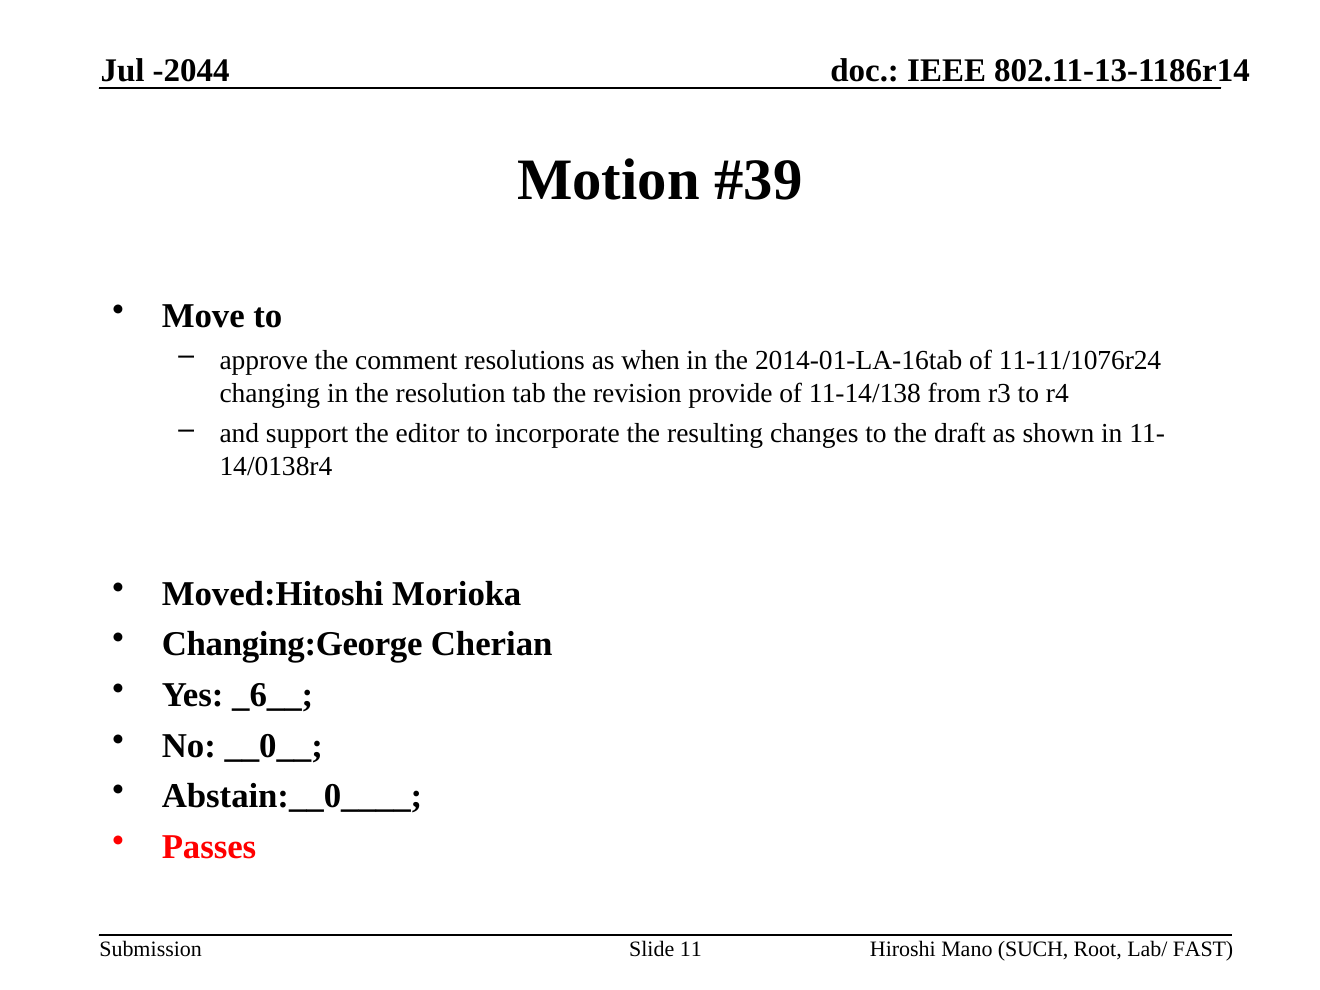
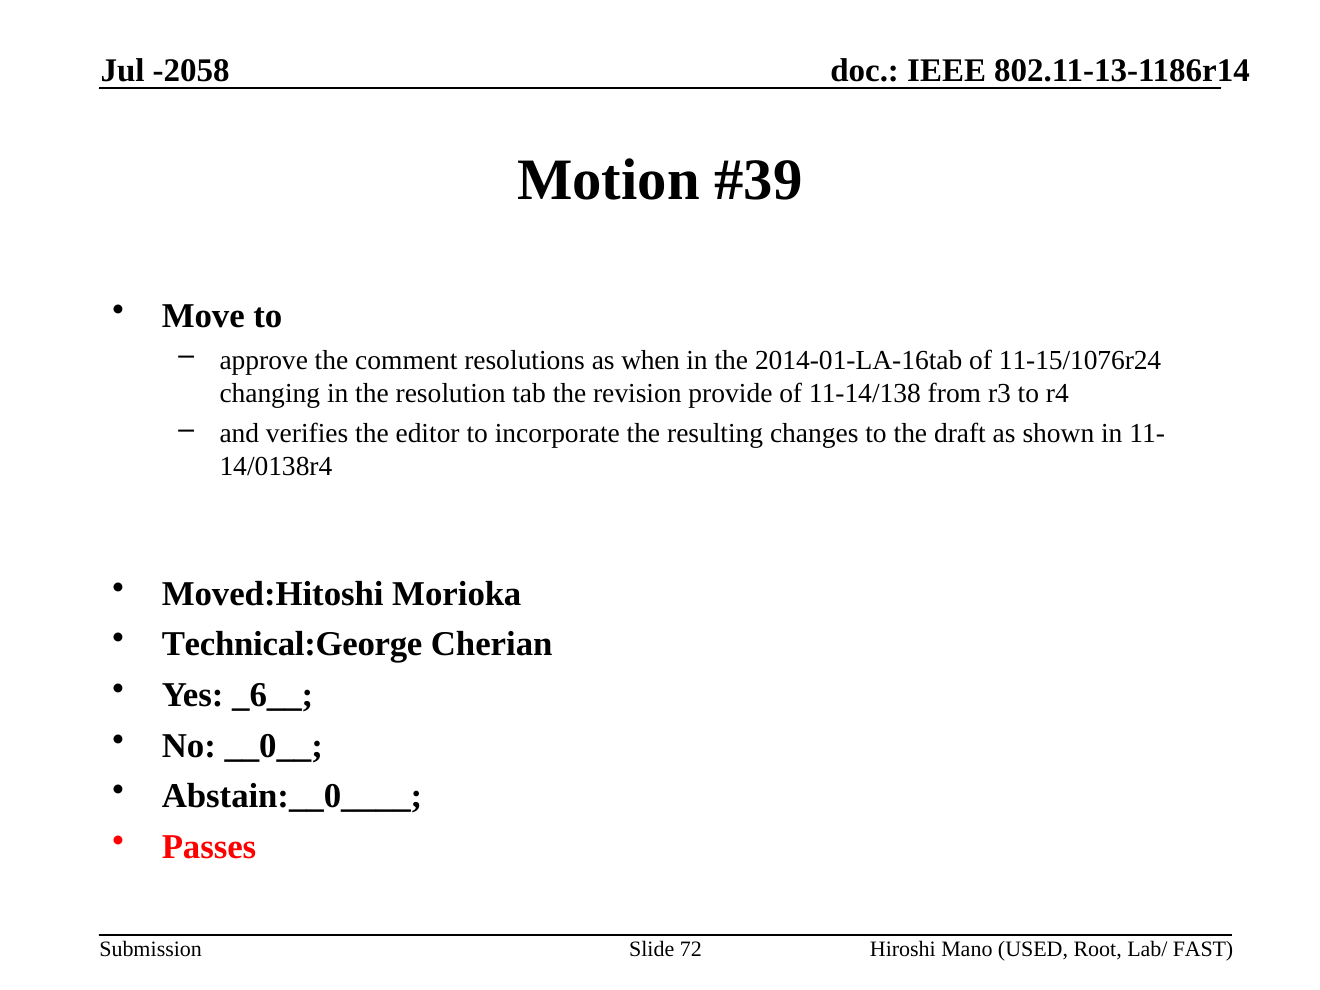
-2044: -2044 -> -2058
11-11/1076r24: 11-11/1076r24 -> 11-15/1076r24
support: support -> verifies
Changing:George: Changing:George -> Technical:George
11: 11 -> 72
SUCH: SUCH -> USED
